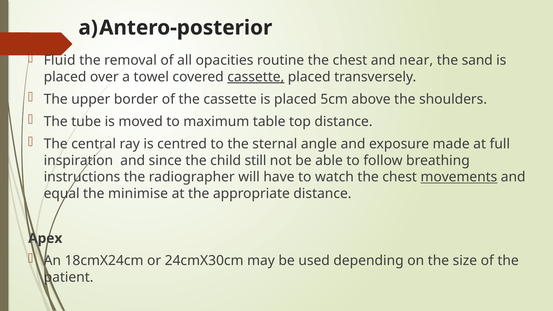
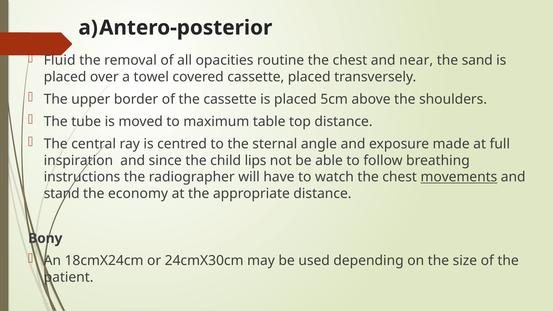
cassette at (256, 77) underline: present -> none
still: still -> lips
equal: equal -> stand
minimise: minimise -> economy
Apex: Apex -> Bony
